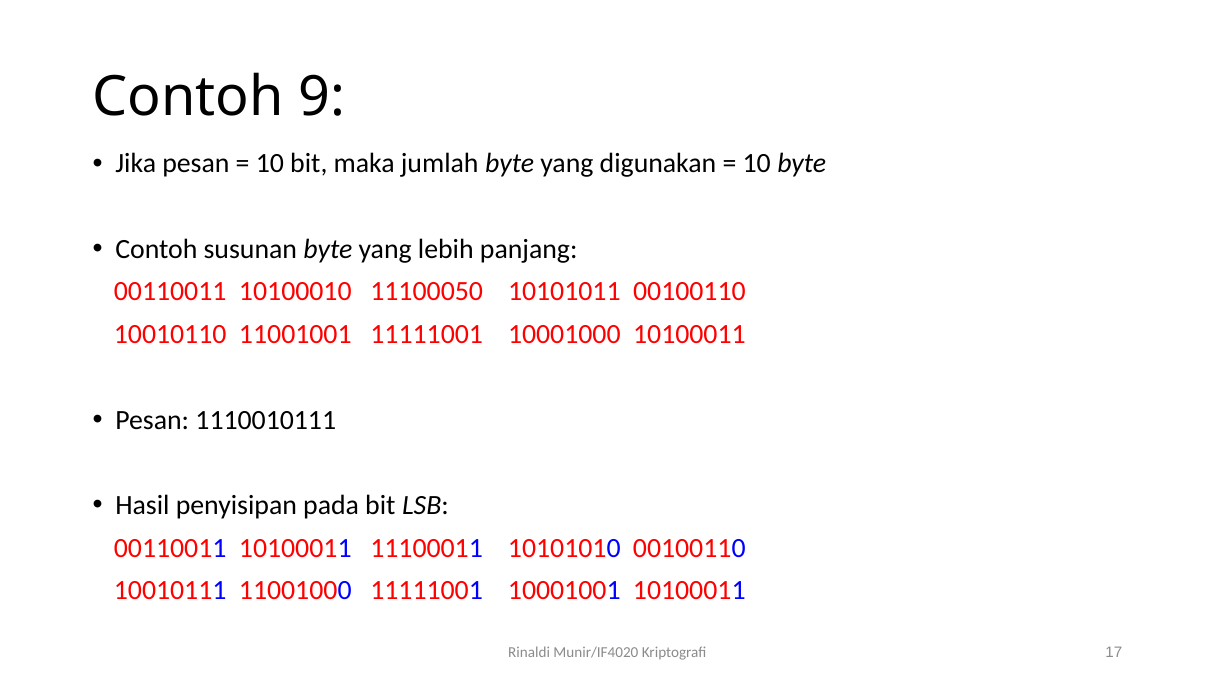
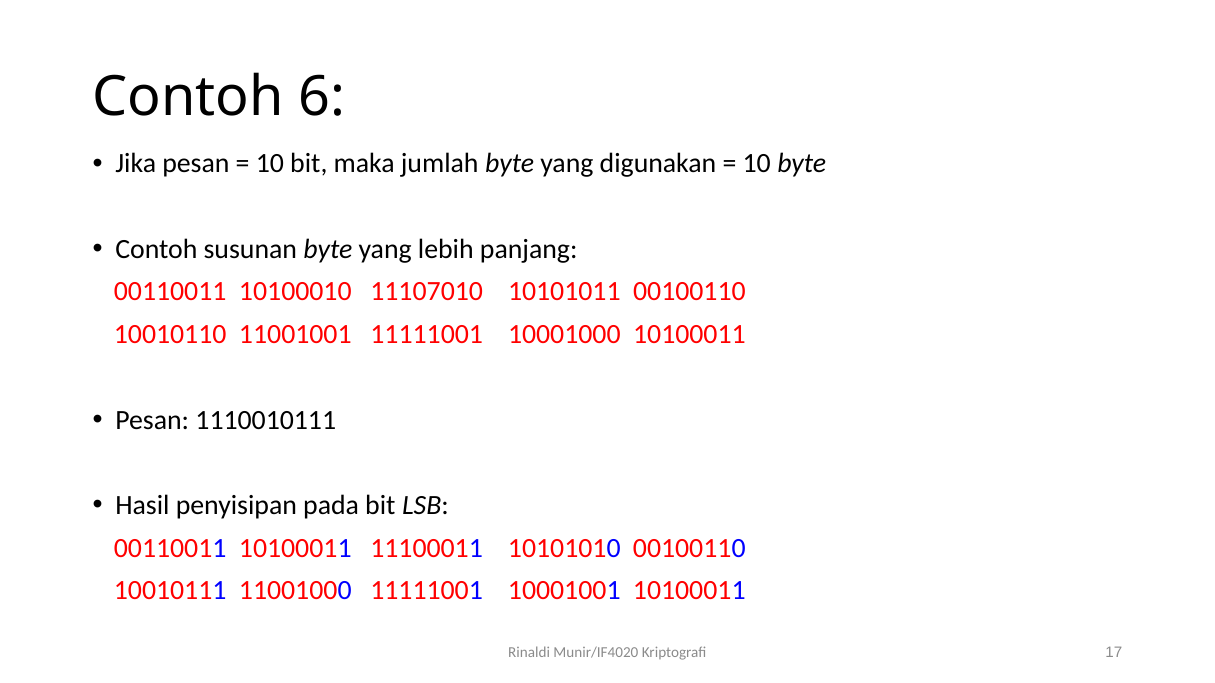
9: 9 -> 6
11100050: 11100050 -> 11107010
